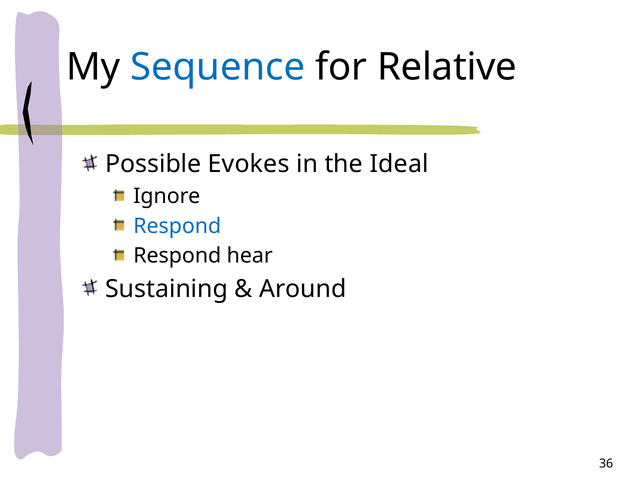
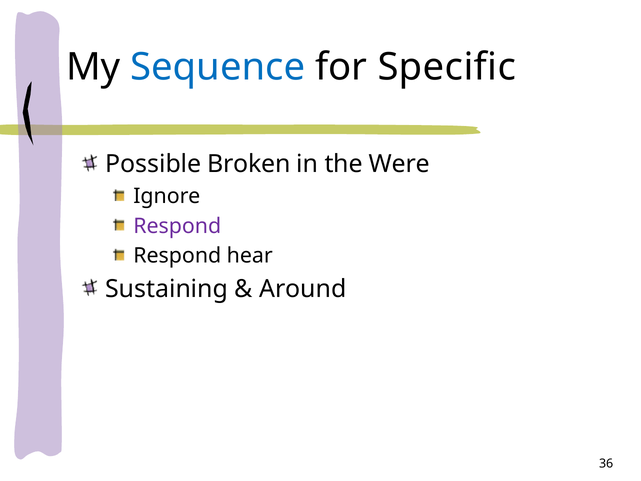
Relative: Relative -> Specific
Evokes: Evokes -> Broken
Ideal: Ideal -> Were
Respond at (177, 226) colour: blue -> purple
